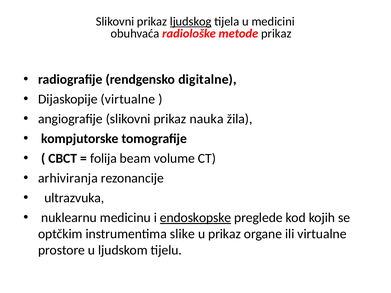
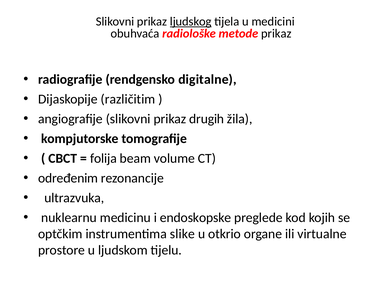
Dijaskopije virtualne: virtualne -> različitim
nauka: nauka -> drugih
arhiviranja: arhiviranja -> određenim
endoskopske underline: present -> none
u prikaz: prikaz -> otkrio
